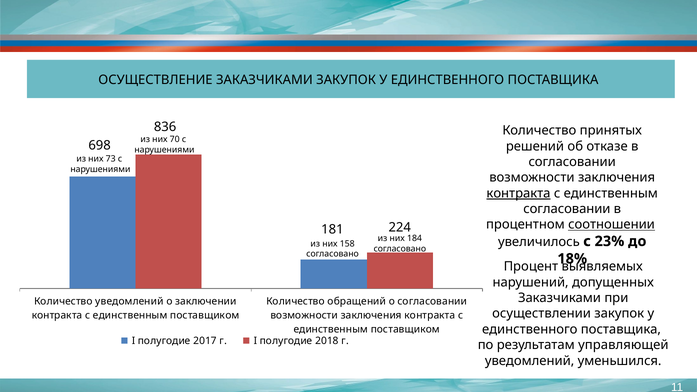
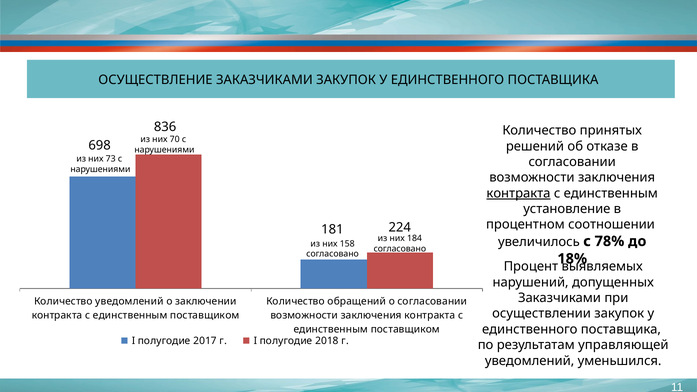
согласовании at (567, 209): согласовании -> установление
соотношении underline: present -> none
23%: 23% -> 78%
